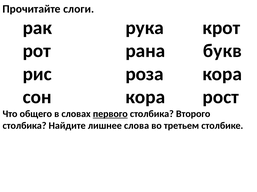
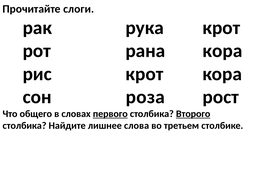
рана букв: букв -> кора
рис роза: роза -> крот
сон кора: кора -> роза
Второго underline: none -> present
